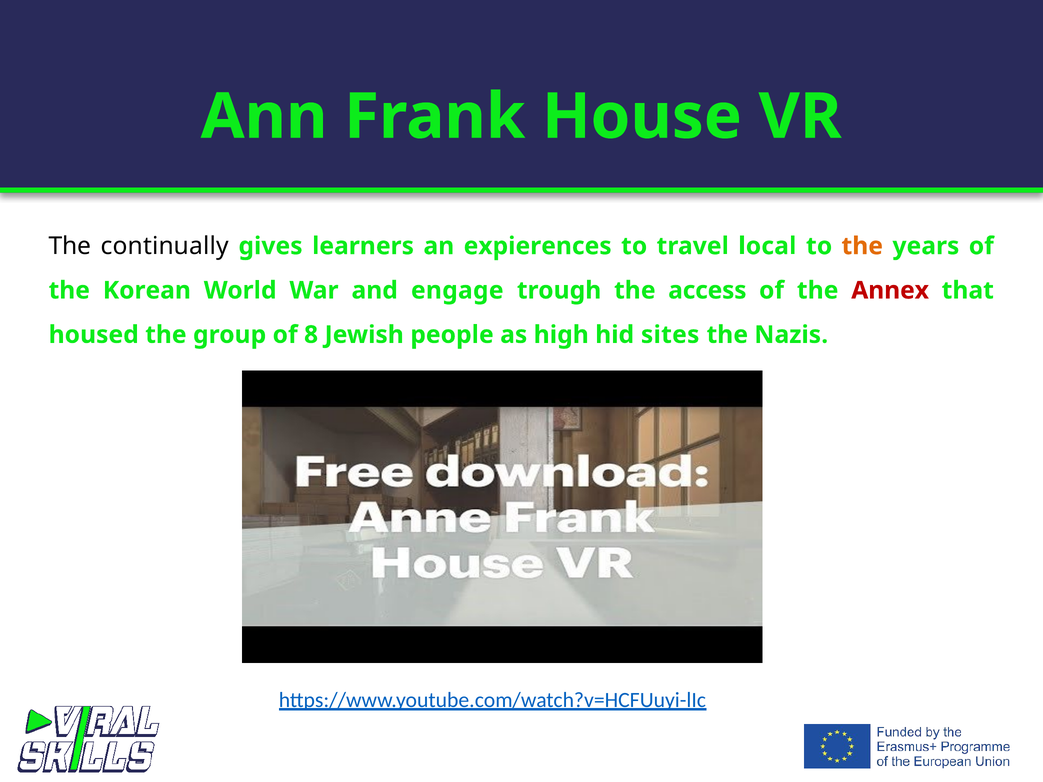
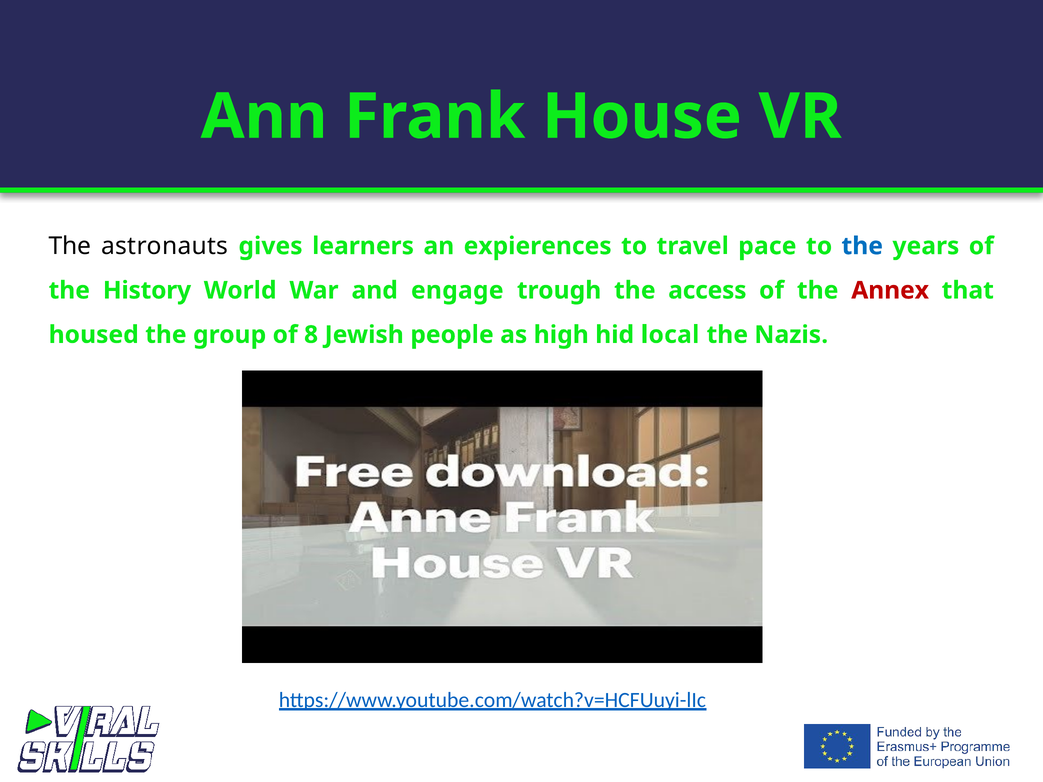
continually: continually -> astronauts
local: local -> pace
the at (862, 246) colour: orange -> blue
Korean: Korean -> History
sites: sites -> local
